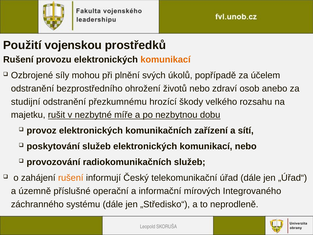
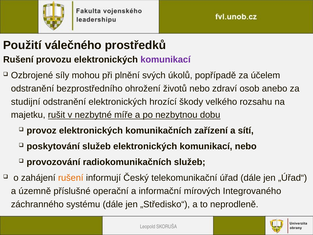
vojenskou: vojenskou -> válečného
komunikací at (166, 60) colour: orange -> purple
odstranění přezkumnému: přezkumnému -> elektronických
